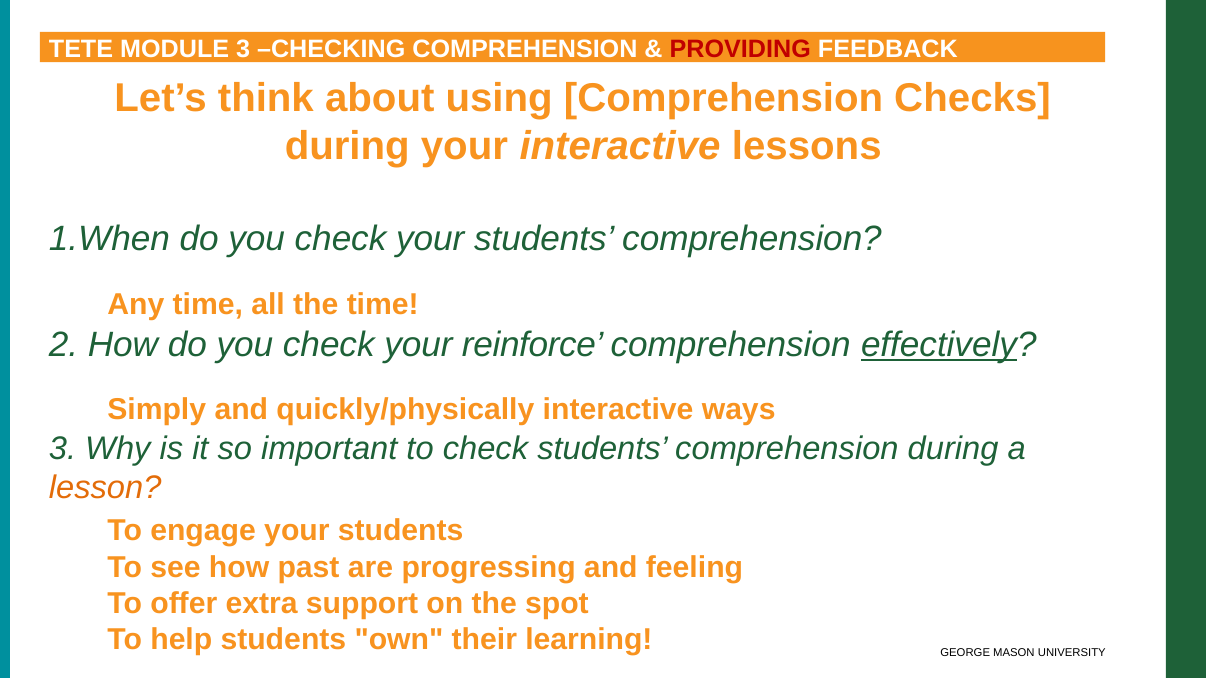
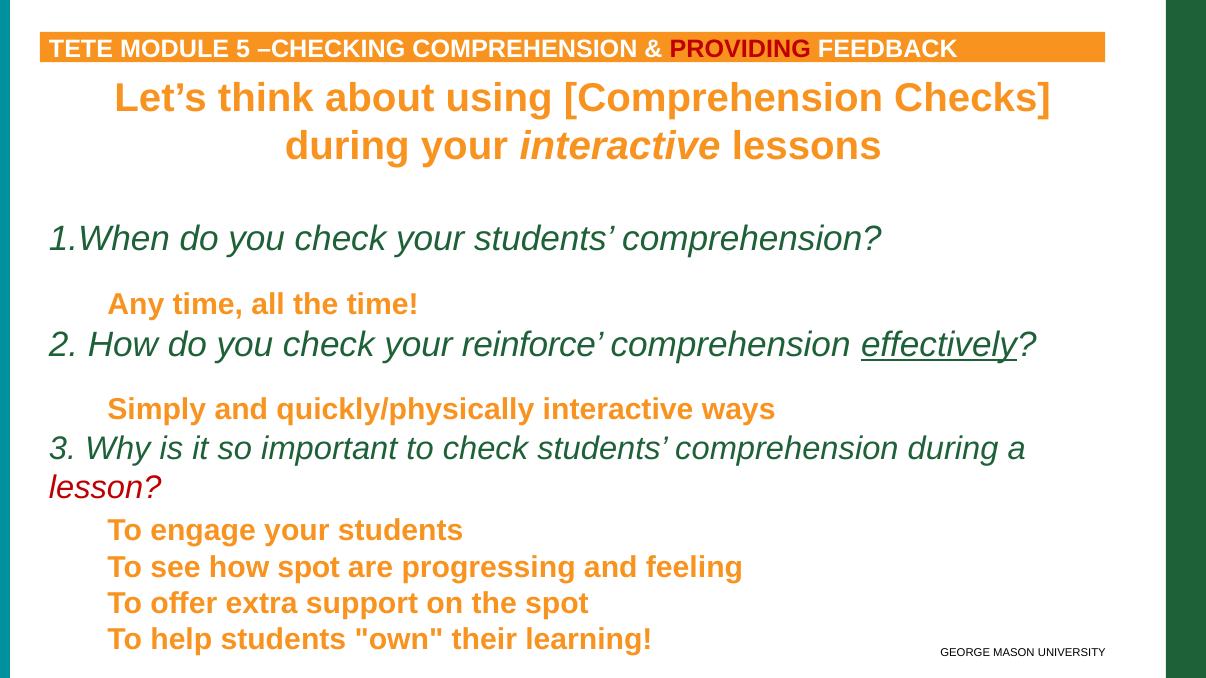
MODULE 3: 3 -> 5
lesson colour: orange -> red
how past: past -> spot
